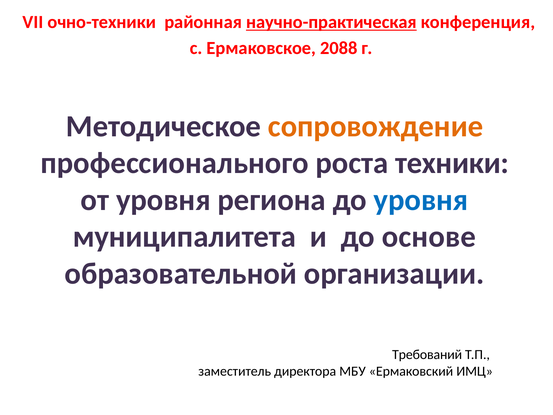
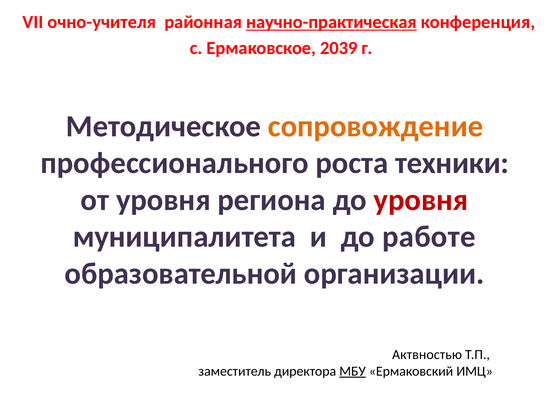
очно-техники: очно-техники -> очно-учителя
2088: 2088 -> 2039
уровня at (421, 200) colour: blue -> red
основе: основе -> работе
Требований: Требований -> Актвностью
МБУ underline: none -> present
